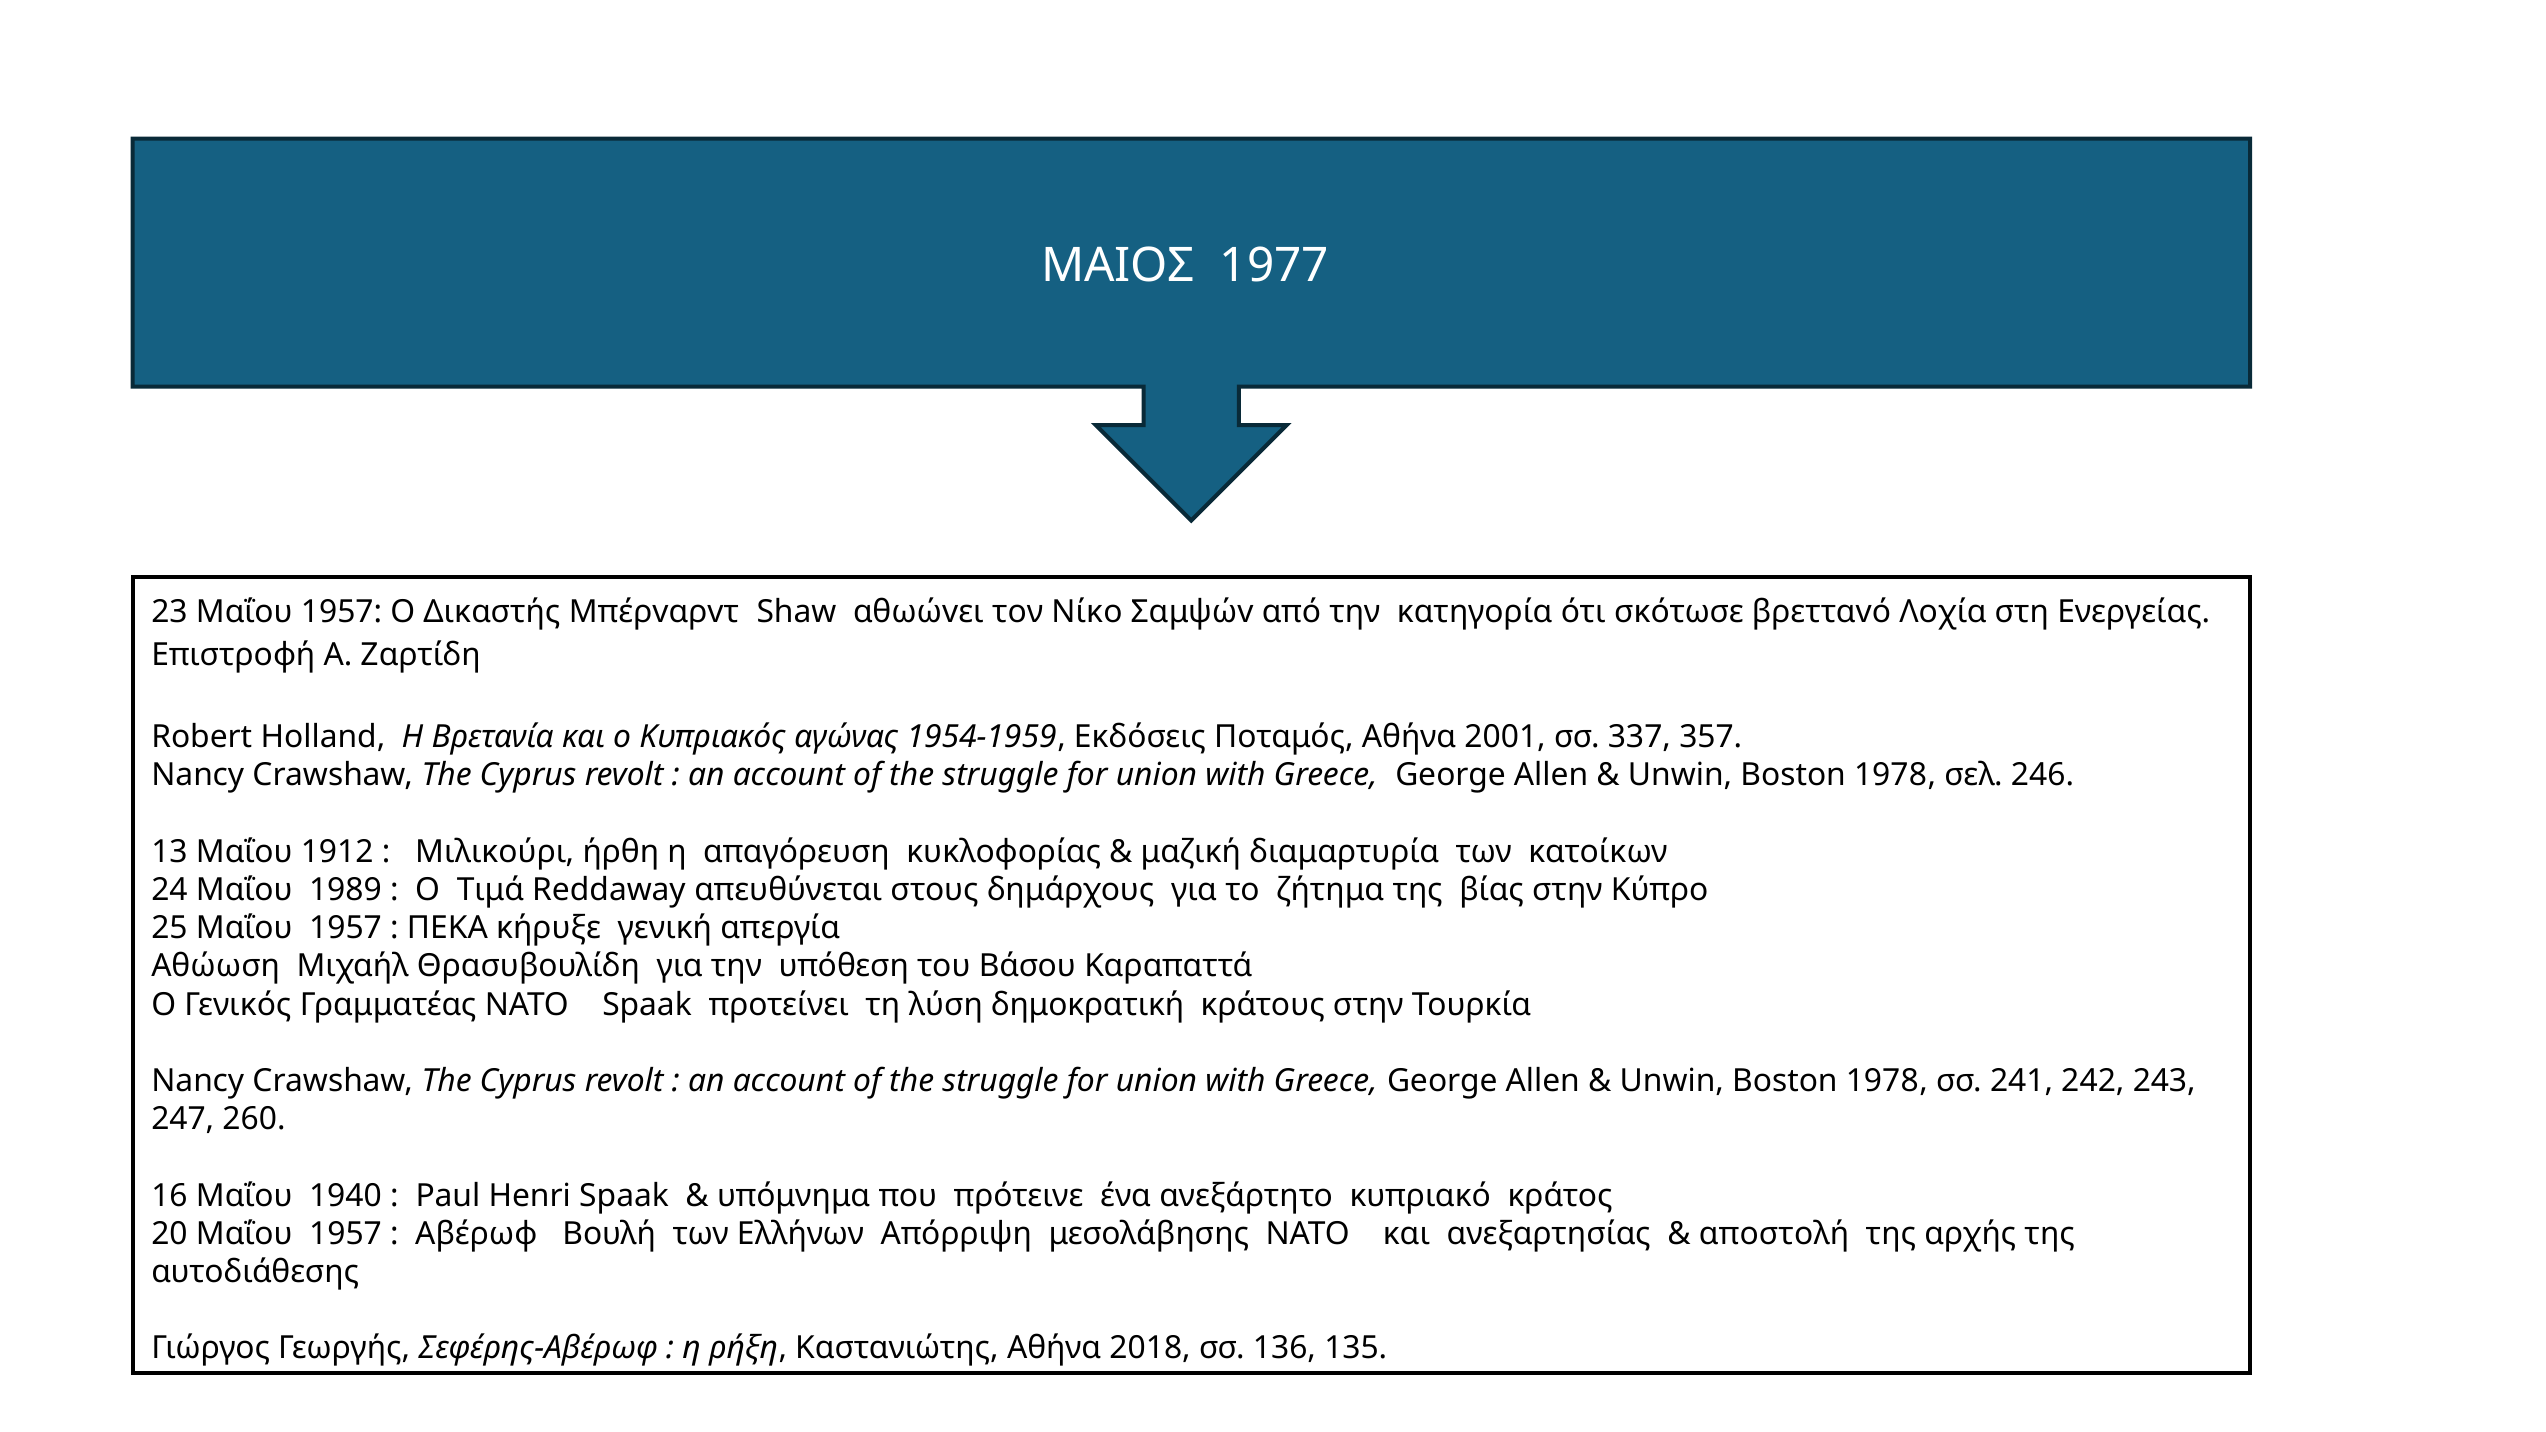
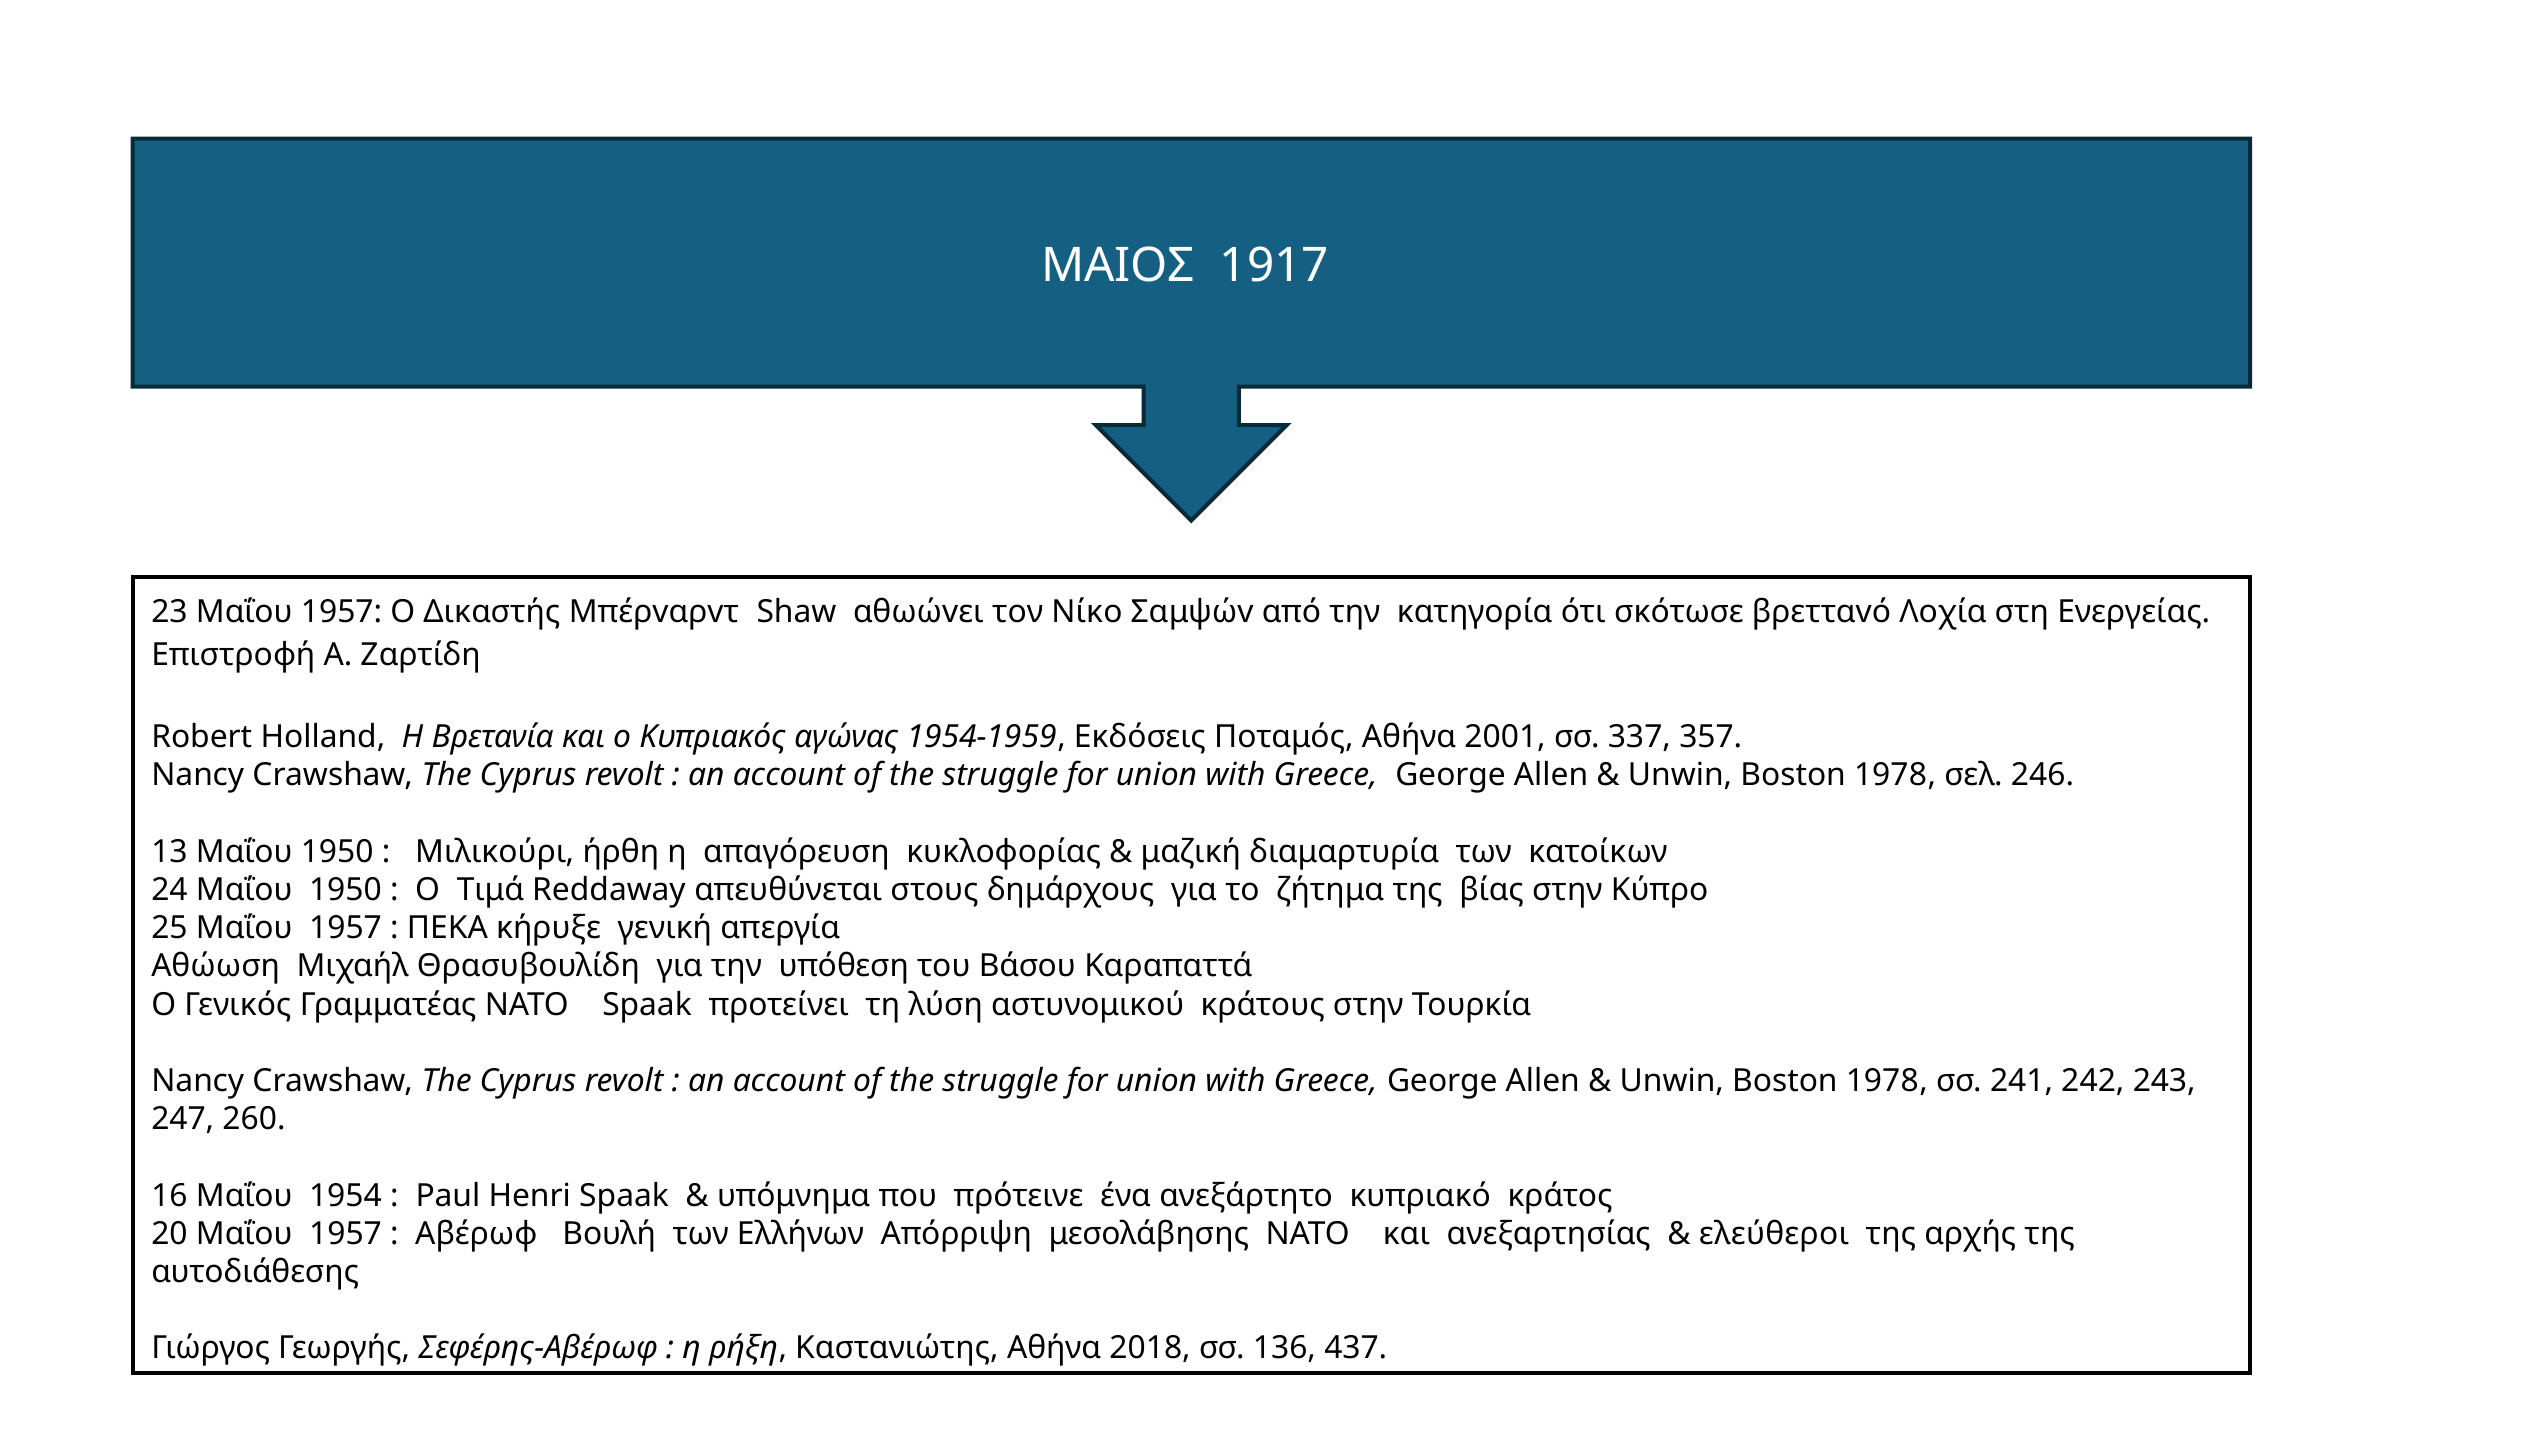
1977: 1977 -> 1917
13 Μαΐου 1912: 1912 -> 1950
24 Μαΐου 1989: 1989 -> 1950
δημοκρατική: δημοκρατική -> αστυνομικού
1940: 1940 -> 1954
αποστολή: αποστολή -> ελεύθεροι
135: 135 -> 437
